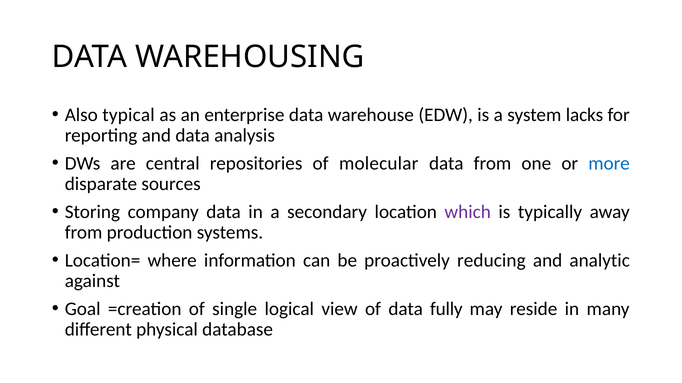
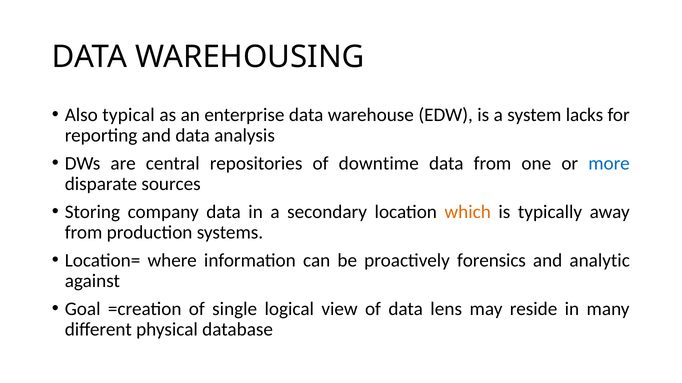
molecular: molecular -> downtime
which colour: purple -> orange
reducing: reducing -> forensics
fully: fully -> lens
